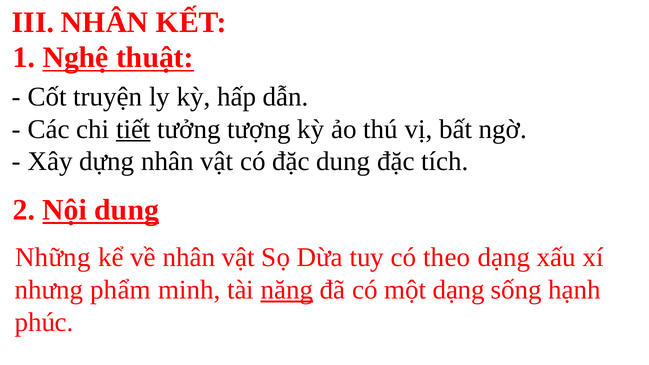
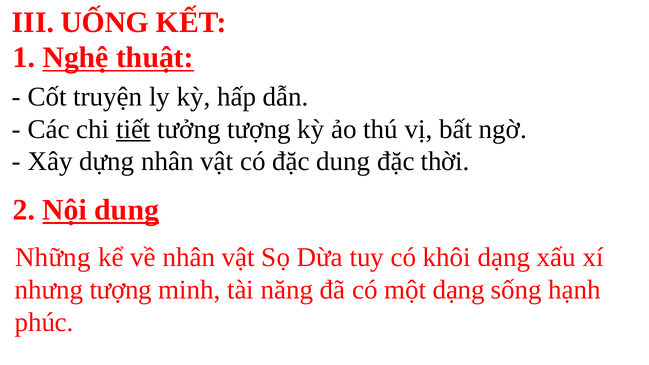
III NHÂN: NHÂN -> UỐNG
tích: tích -> thời
theo: theo -> khôi
nhưng phẩm: phẩm -> tượng
năng underline: present -> none
